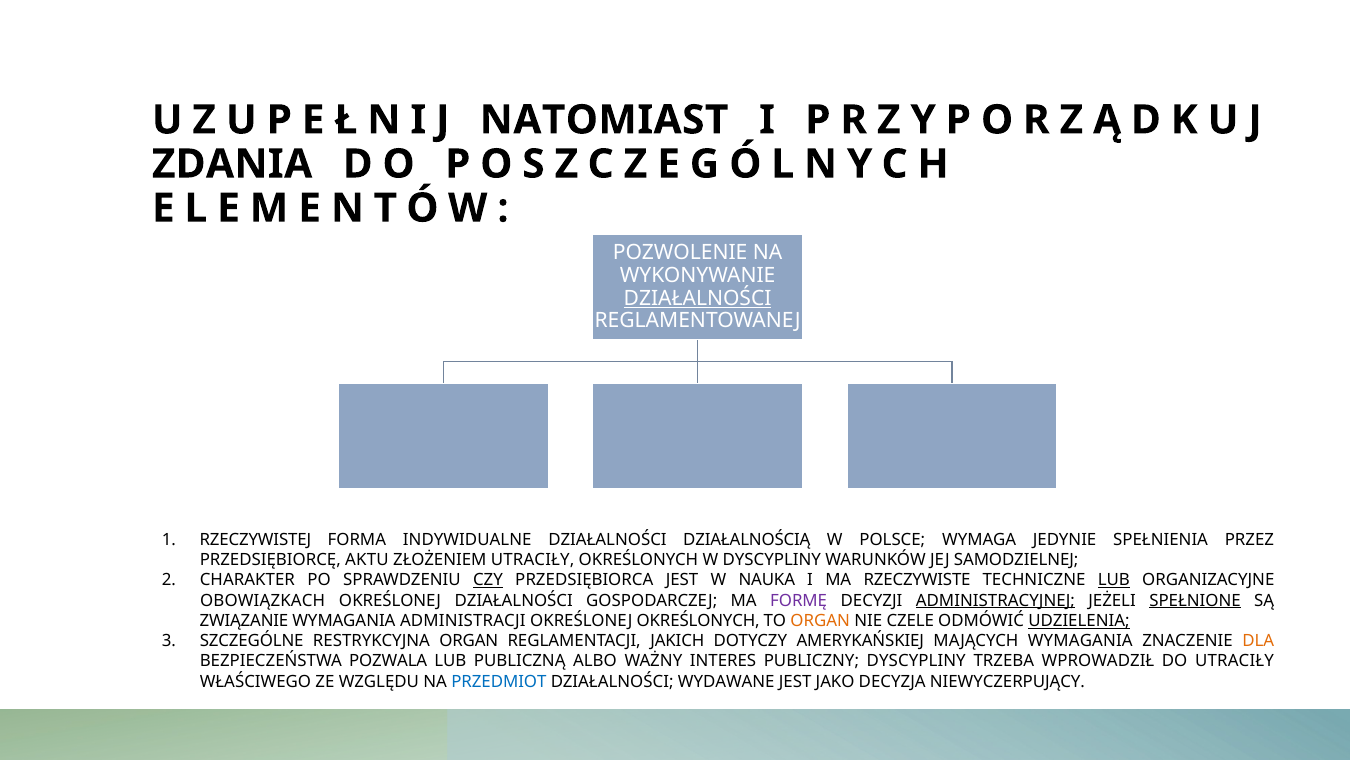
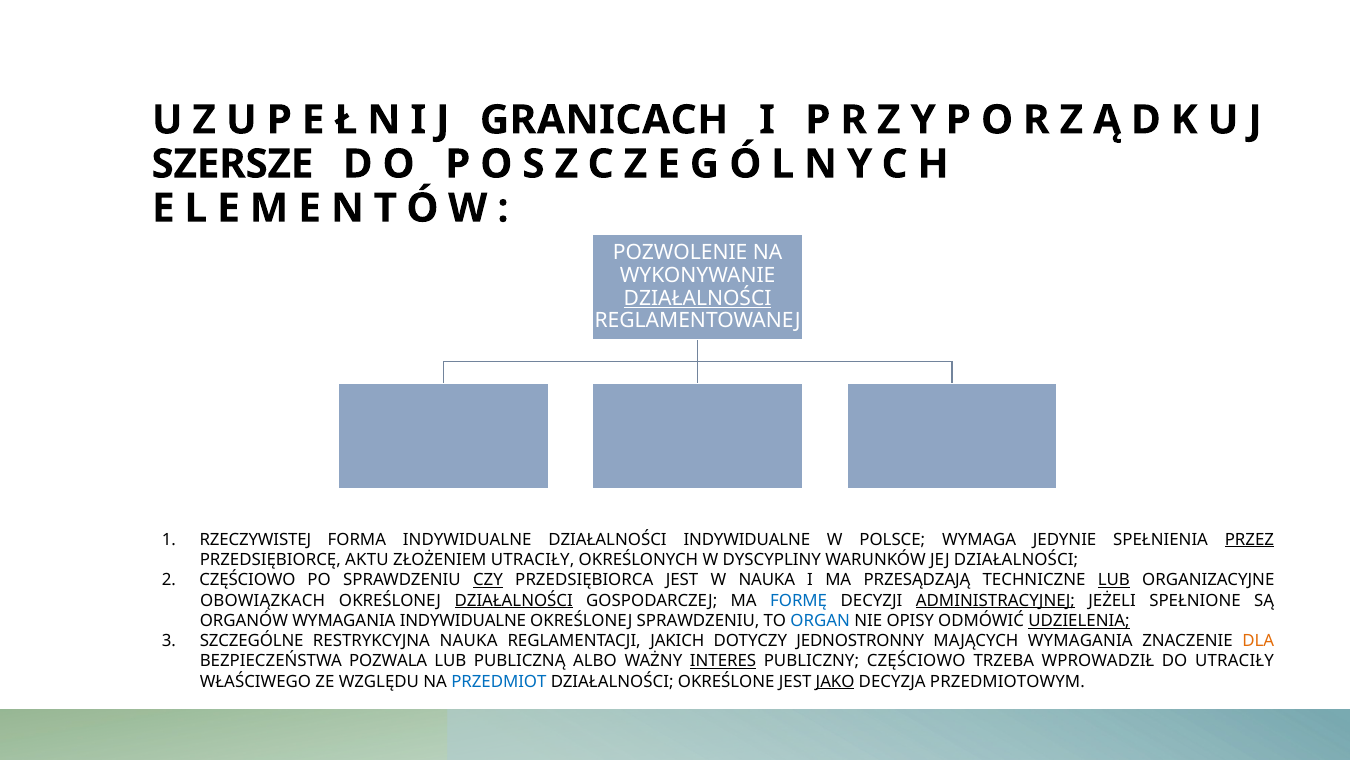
NATOMIAST: NATOMIAST -> GRANICACH
ZDANIA: ZDANIA -> SZERSZE
DZIAŁALNOŚCI DZIAŁALNOŚCIĄ: DZIAŁALNOŚCIĄ -> INDYWIDUALNE
PRZEZ underline: none -> present
JEJ SAMODZIELNEJ: SAMODZIELNEJ -> DZIAŁALNOŚCI
CHARAKTER at (247, 580): CHARAKTER -> CZĘŚCIOWO
RZECZYWISTE: RZECZYWISTE -> PRZESĄDZAJĄ
DZIAŁALNOŚCI at (514, 600) underline: none -> present
FORMĘ colour: purple -> blue
SPEŁNIONE underline: present -> none
ZWIĄZANIE: ZWIĄZANIE -> ORGANÓW
WYMAGANIA ADMINISTRACJI: ADMINISTRACJI -> INDYWIDUALNE
OKREŚLONEJ OKREŚLONYCH: OKREŚLONYCH -> SPRAWDZENIU
ORGAN at (820, 620) colour: orange -> blue
CZELE: CZELE -> OPISY
RESTRYKCYJNA ORGAN: ORGAN -> NAUKA
AMERYKAŃSKIEJ: AMERYKAŃSKIEJ -> JEDNOSTRONNY
INTERES underline: none -> present
PUBLICZNY DYSCYPLINY: DYSCYPLINY -> CZĘŚCIOWO
WYDAWANE: WYDAWANE -> OKREŚLONE
JAKO underline: none -> present
NIEWYCZERPUJĄCY: NIEWYCZERPUJĄCY -> PRZEDMIOTOWYM
